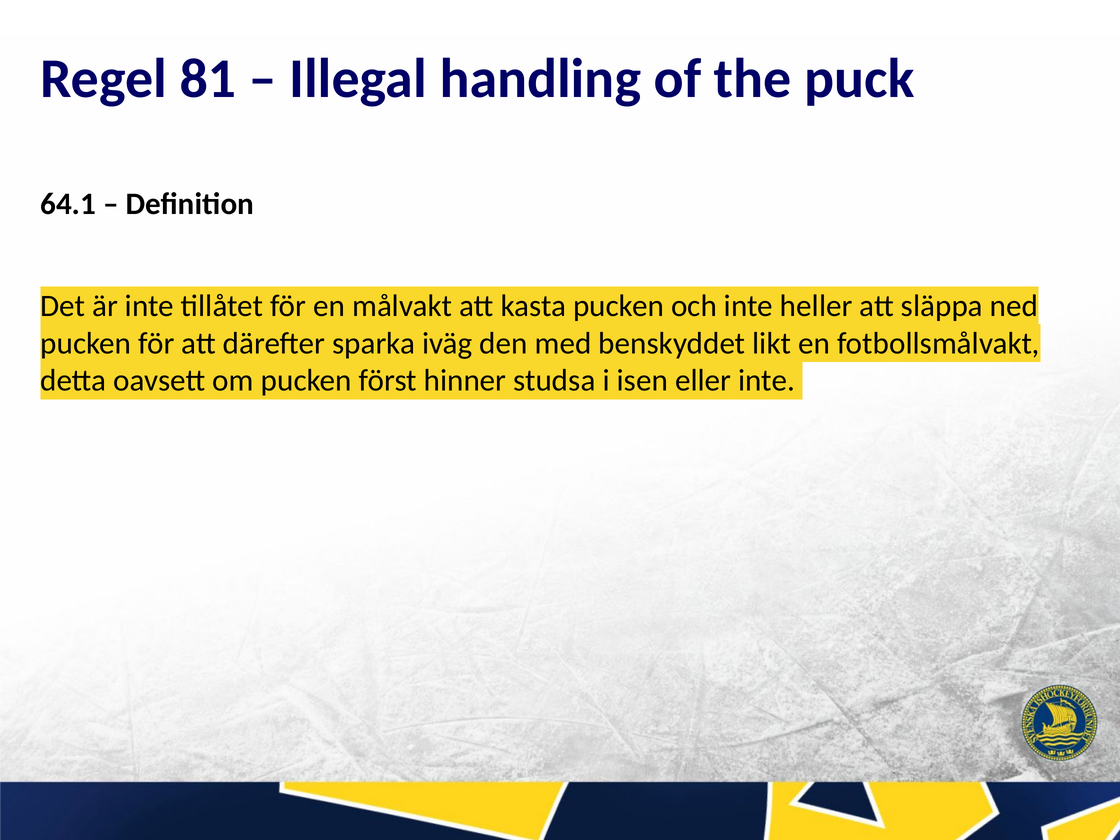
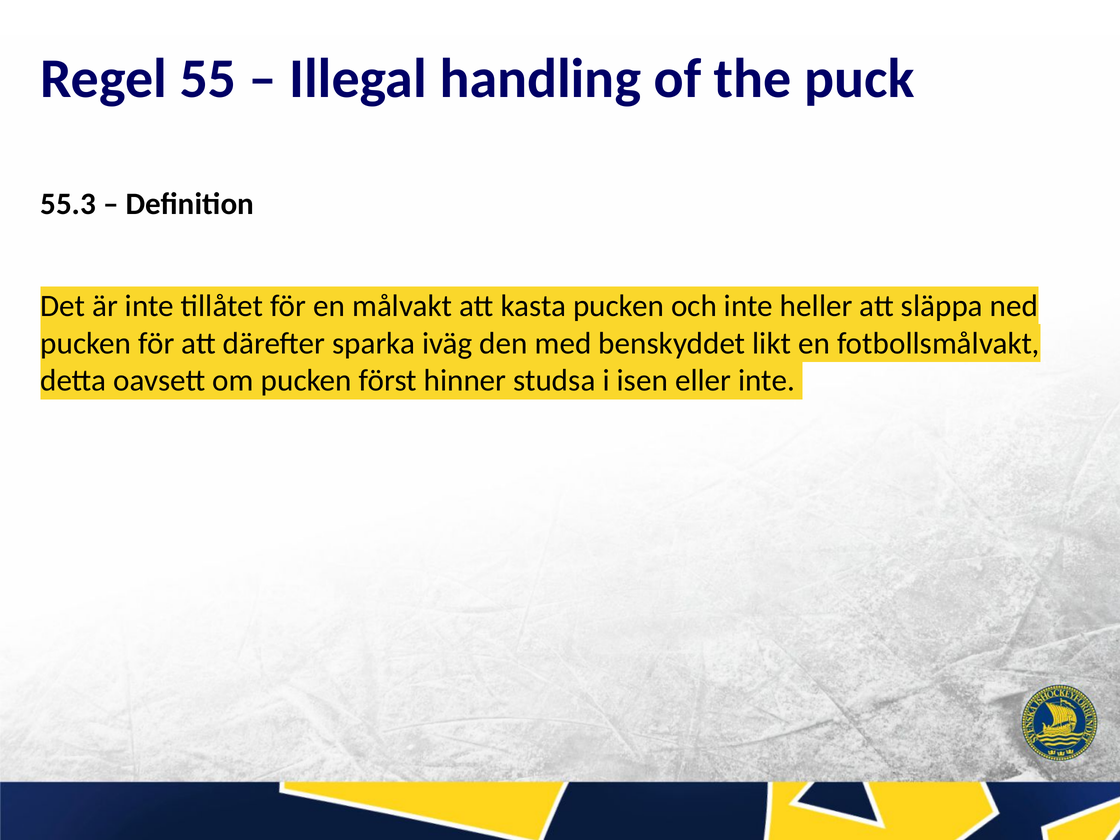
81: 81 -> 55
64.1: 64.1 -> 55.3
